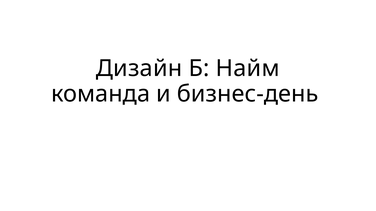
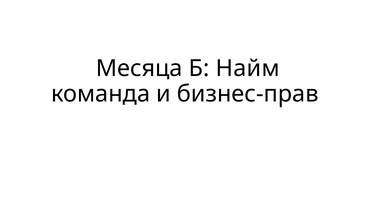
Дизайн: Дизайн -> Месяца
бизнес-день: бизнес-день -> бизнес-прав
